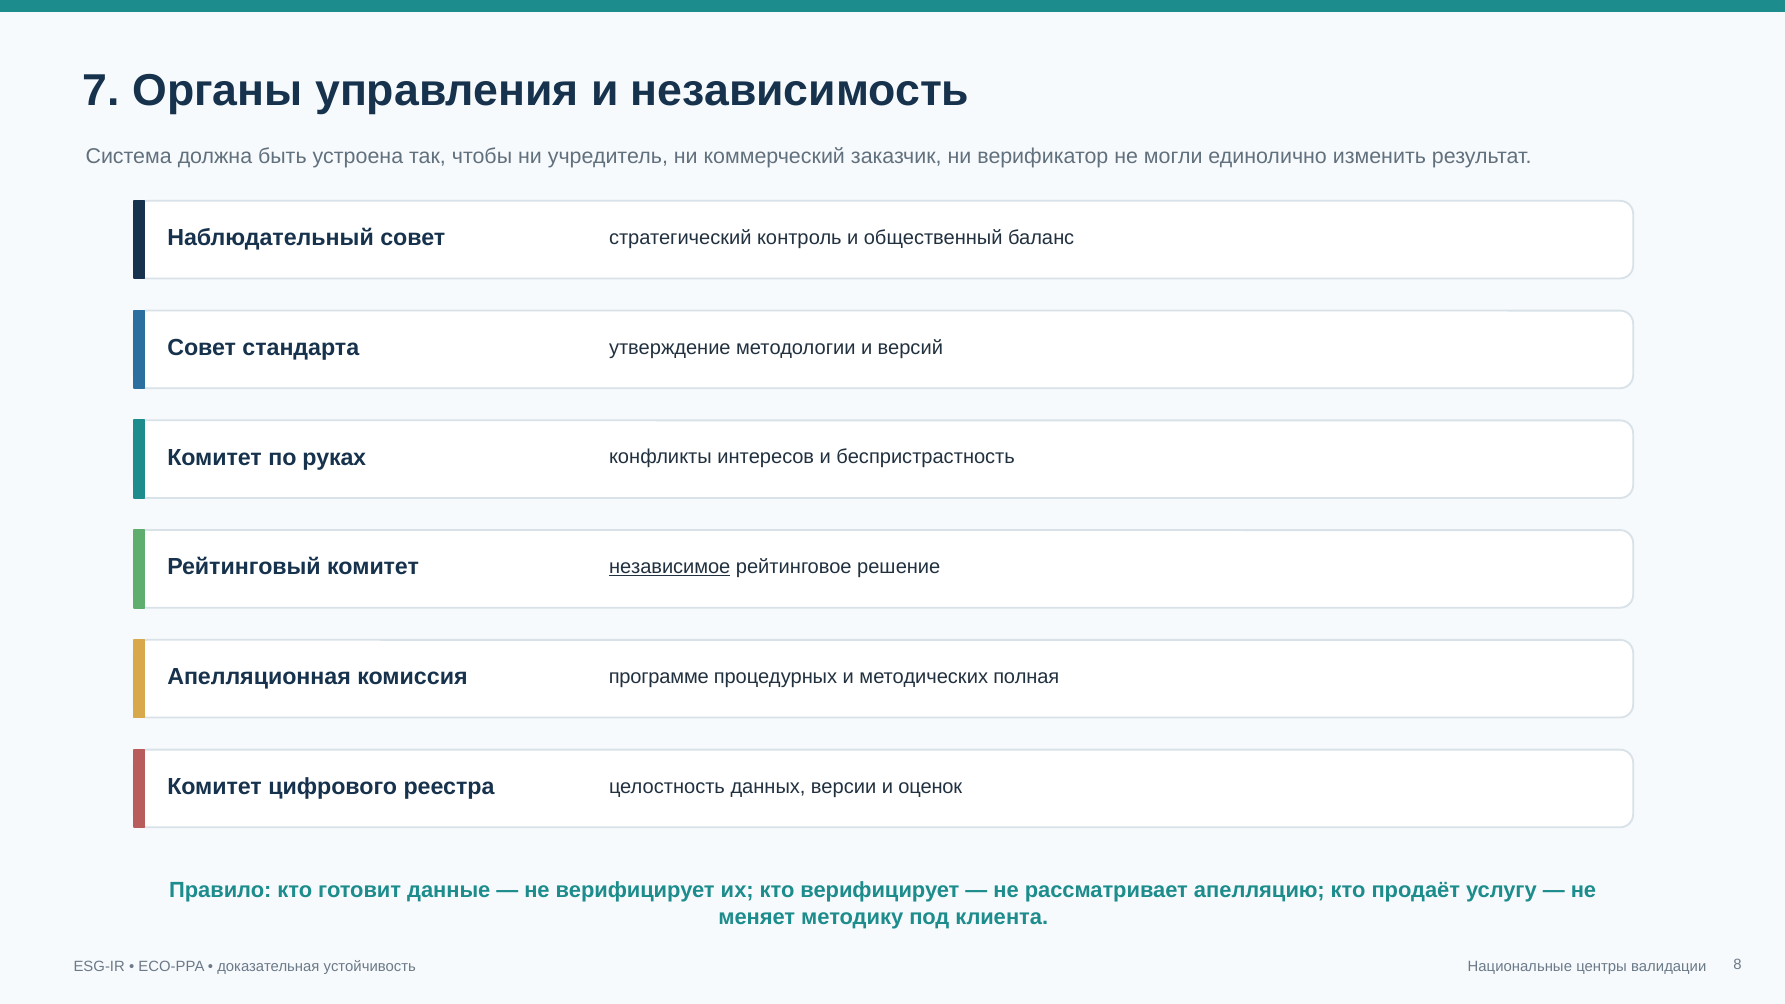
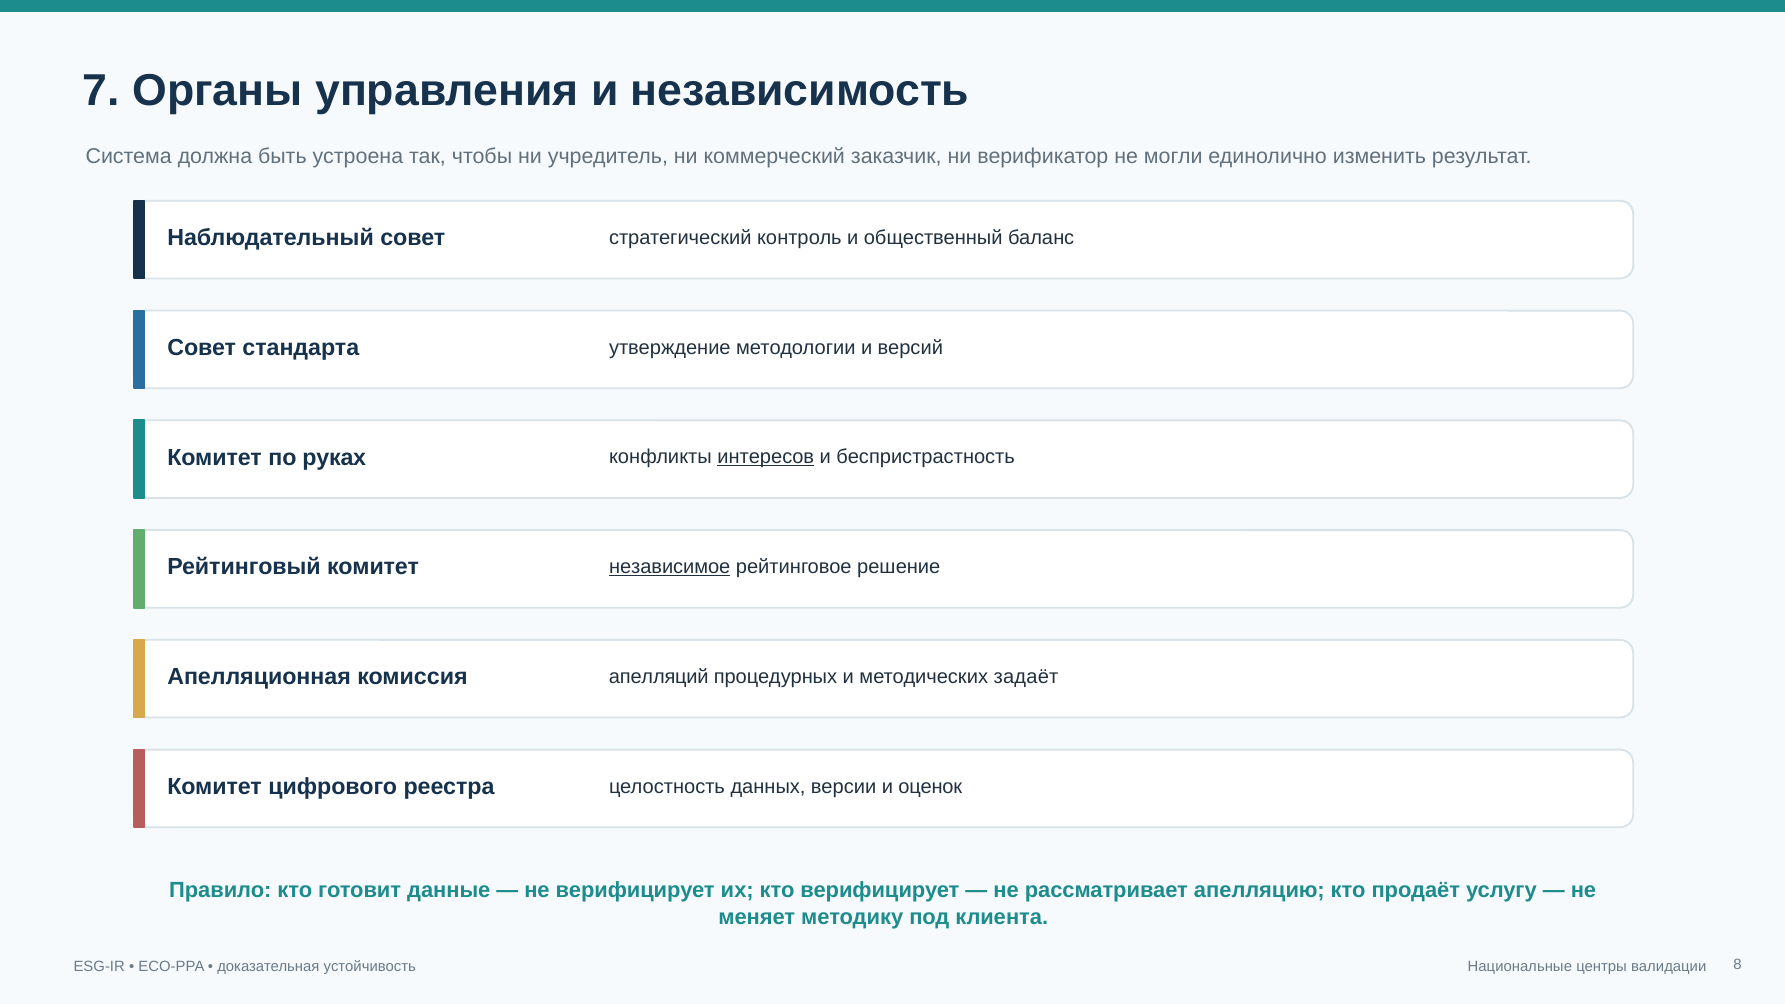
интересов underline: none -> present
программе: программе -> апелляций
полная: полная -> задаёт
